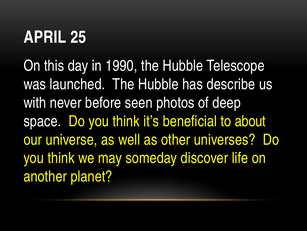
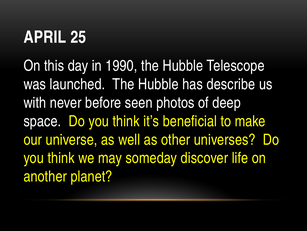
about: about -> make
